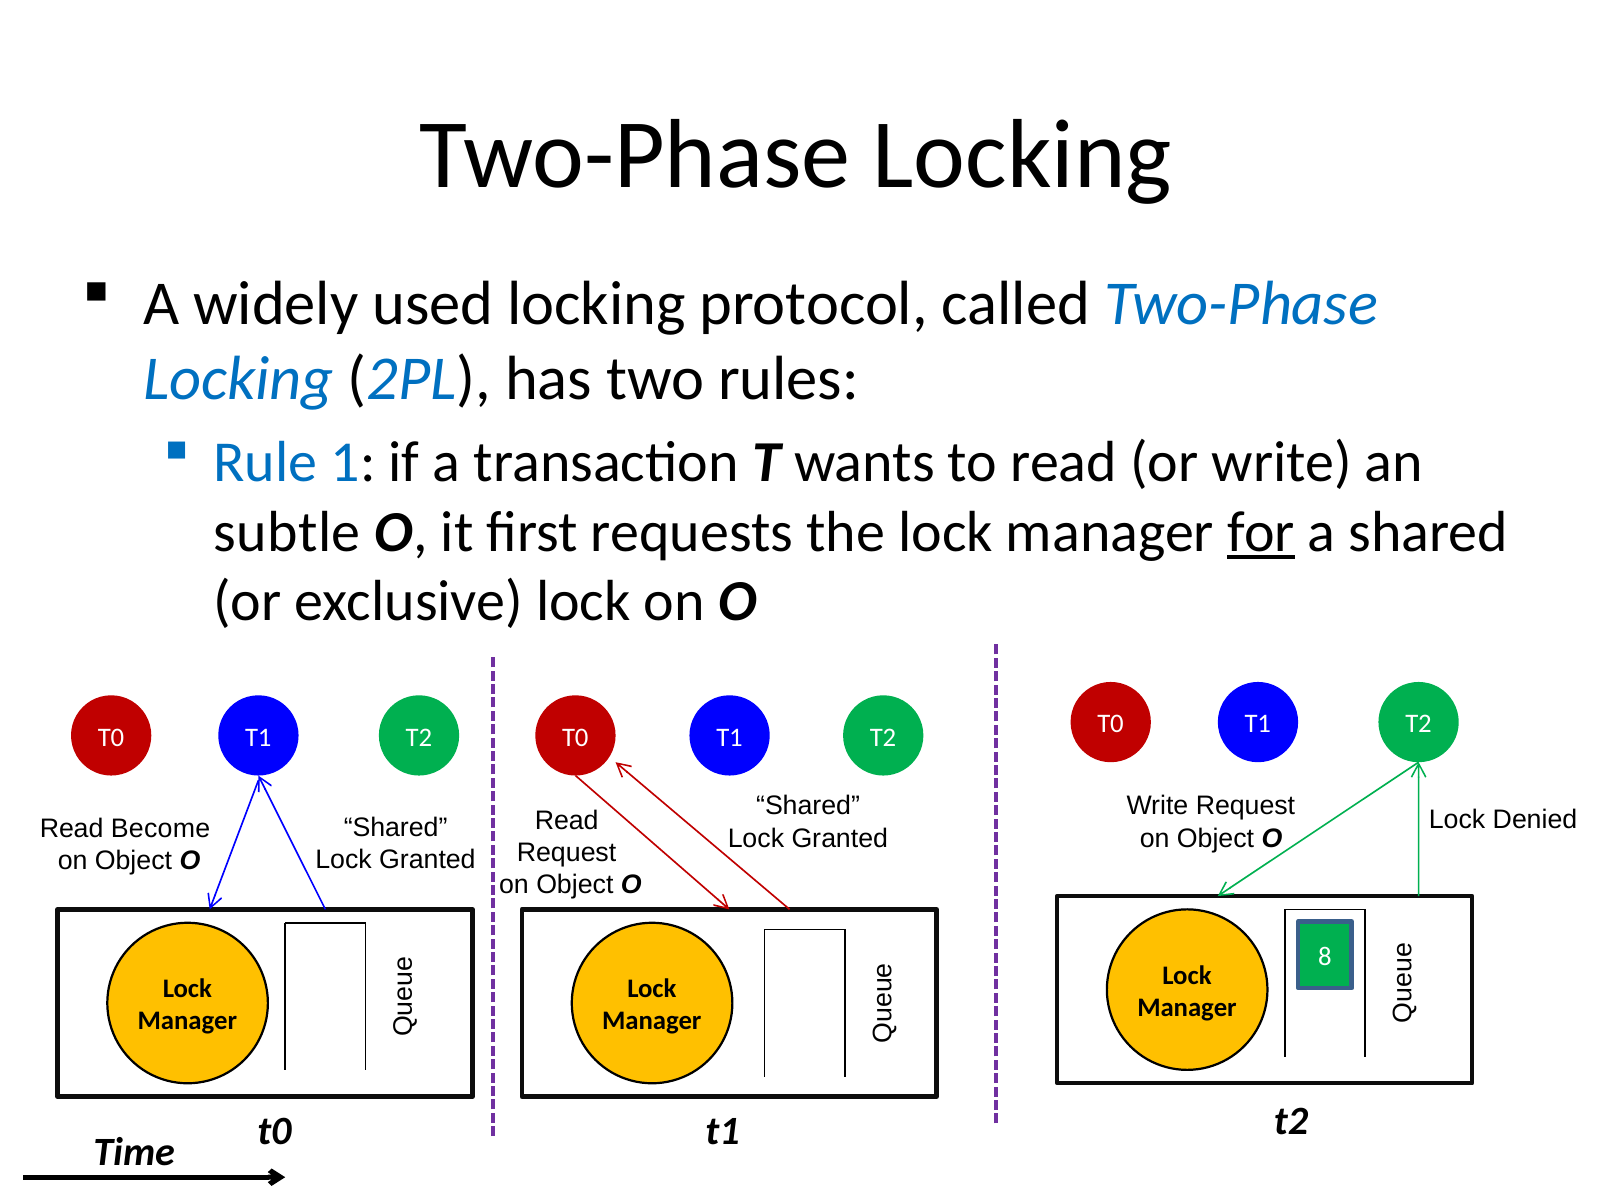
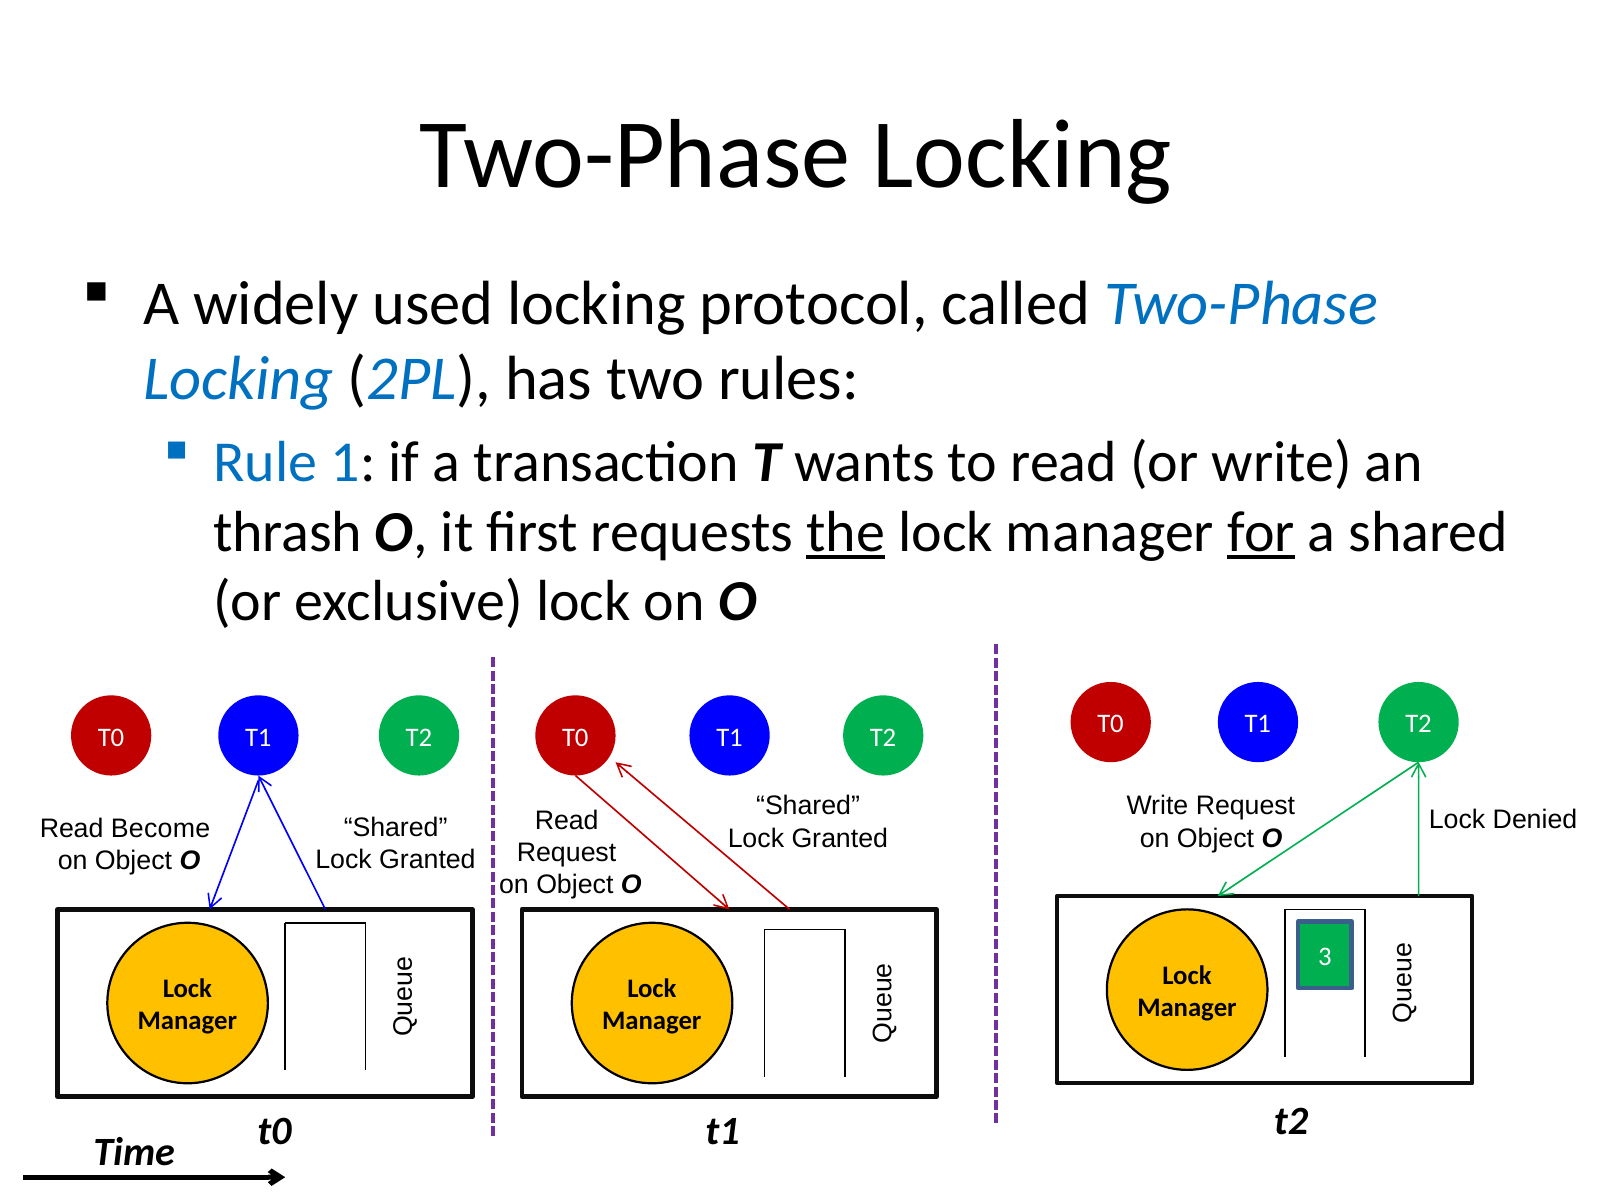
subtle: subtle -> thrash
the underline: none -> present
8: 8 -> 3
